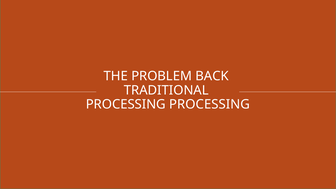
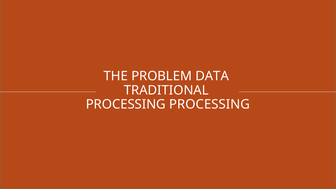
BACK: BACK -> DATA
